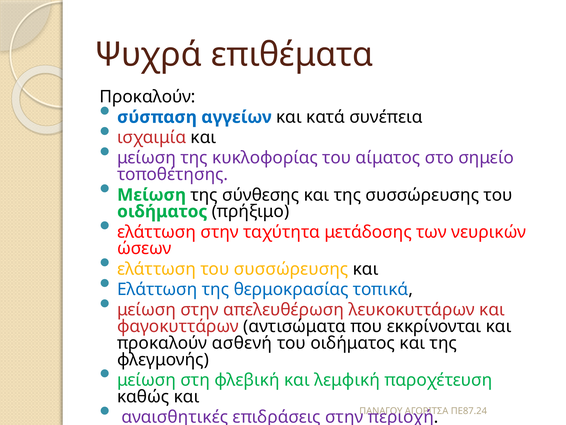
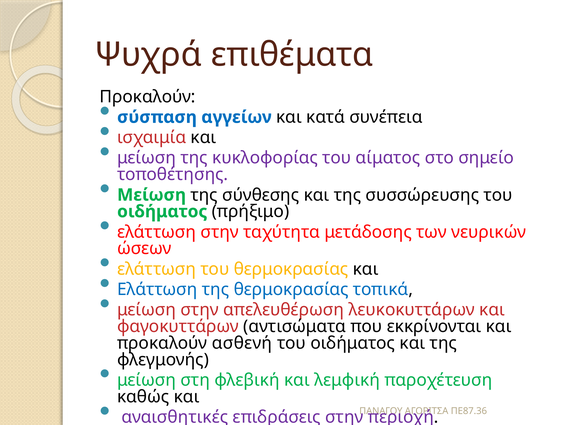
του συσσώρευσης: συσσώρευσης -> θερμοκρασίας
ΠΕ87.24: ΠΕ87.24 -> ΠΕ87.36
